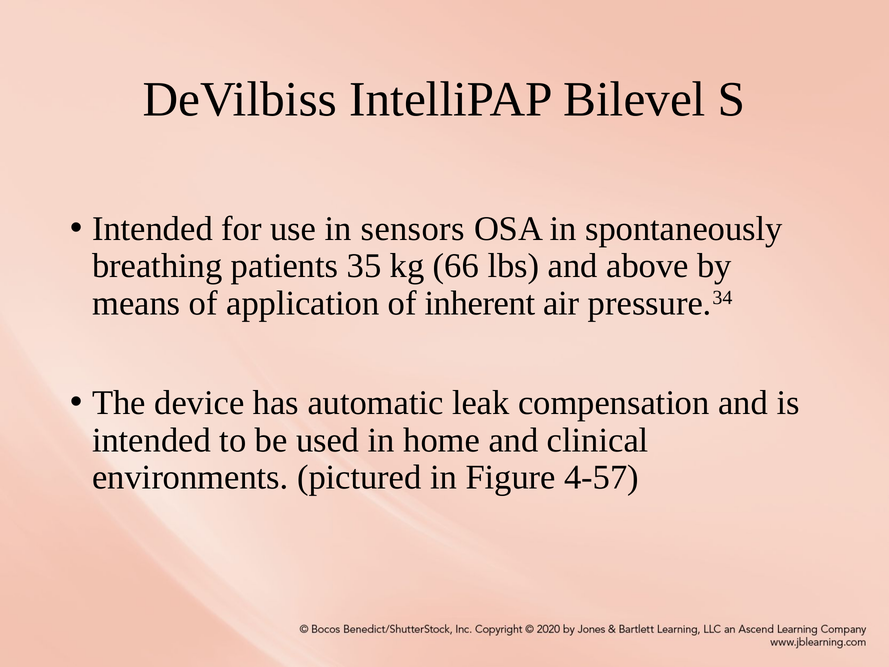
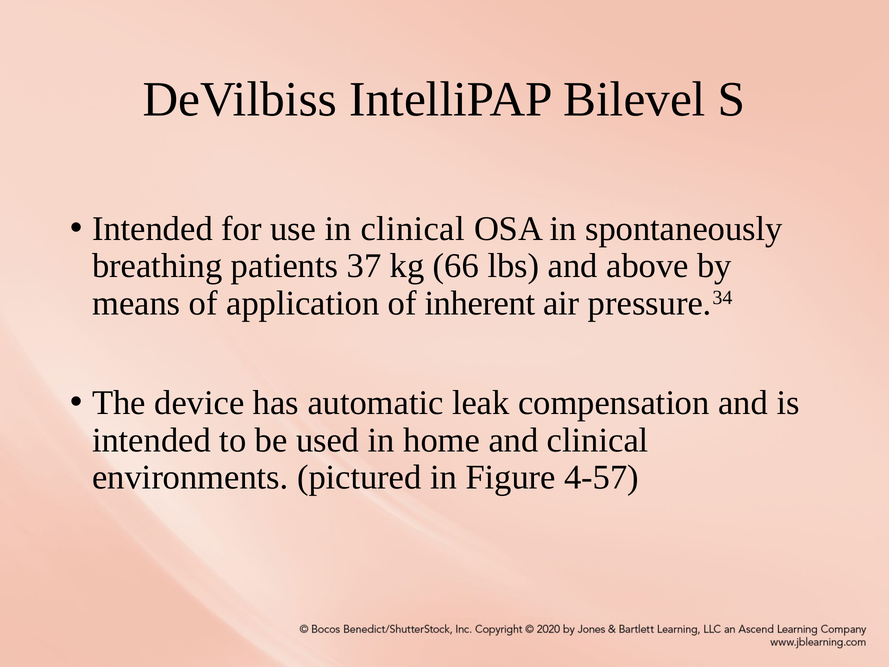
in sensors: sensors -> clinical
35: 35 -> 37
